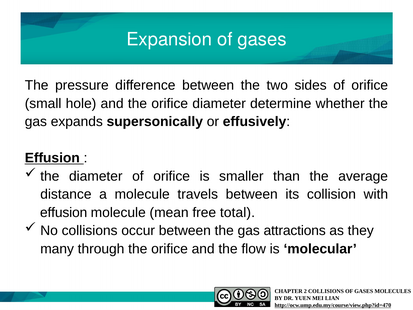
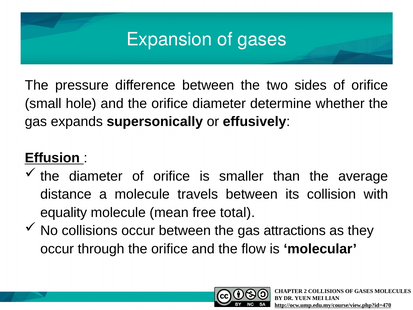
effusion at (64, 212): effusion -> equality
many at (57, 249): many -> occur
